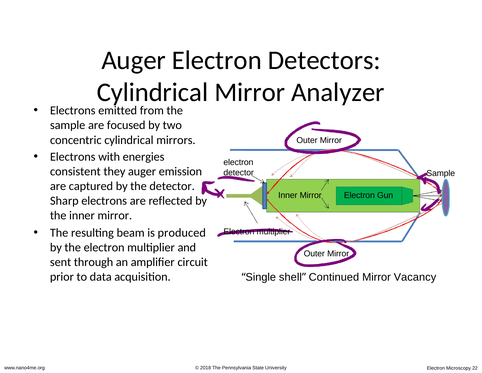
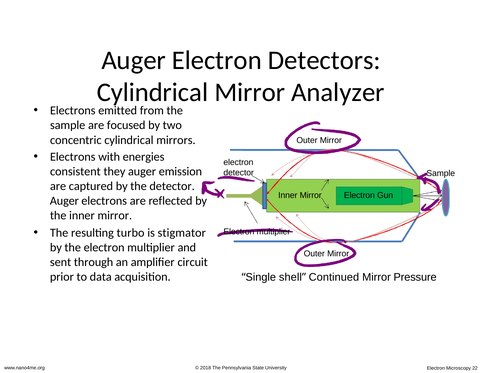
Sharp at (64, 200): Sharp -> Auger
beam: beam -> turbo
produced: produced -> stigmator
Vacancy: Vacancy -> Pressure
